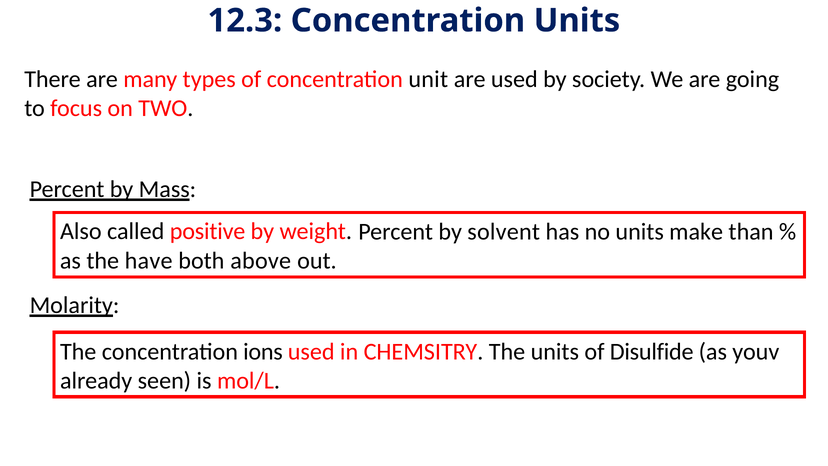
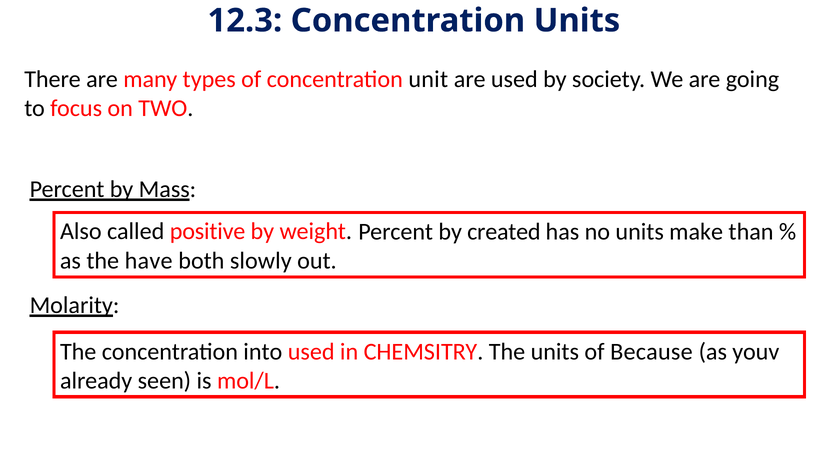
solvent: solvent -> created
above: above -> slowly
ions: ions -> into
Disulfide: Disulfide -> Because
